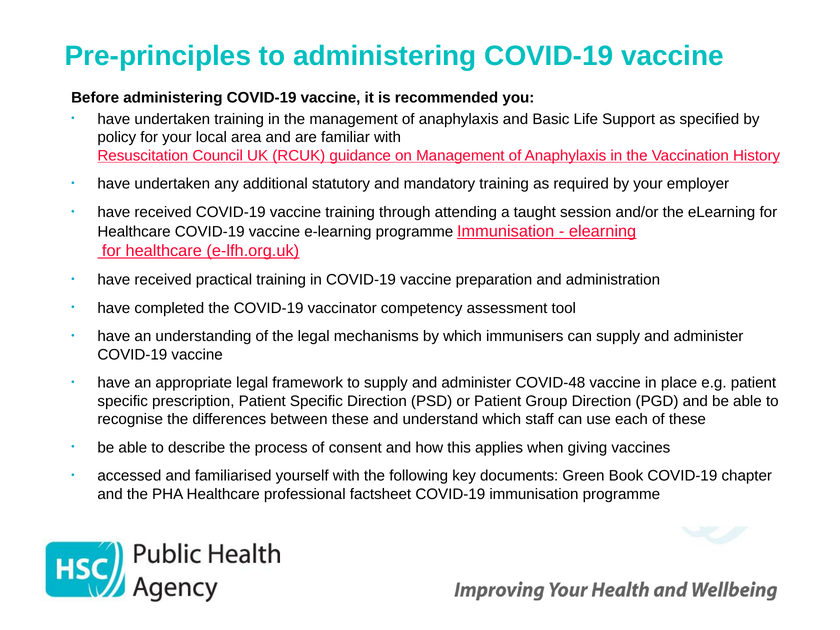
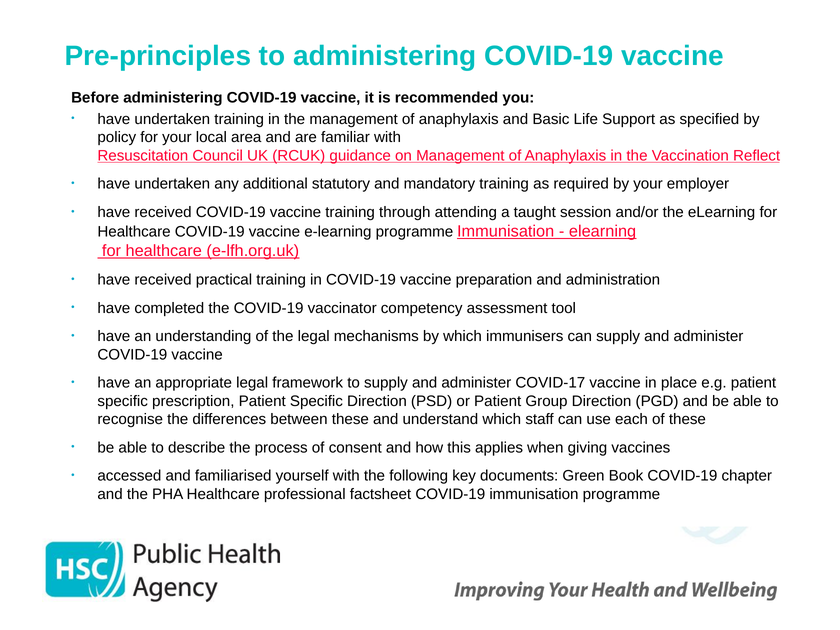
History: History -> Reflect
COVID-48: COVID-48 -> COVID-17
